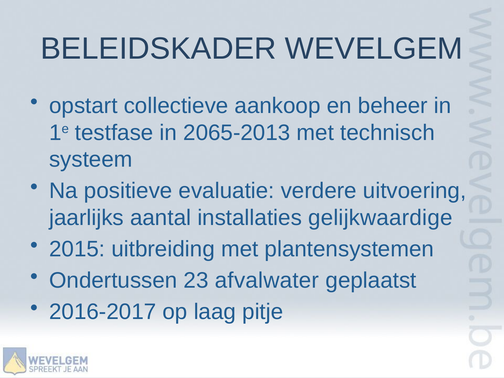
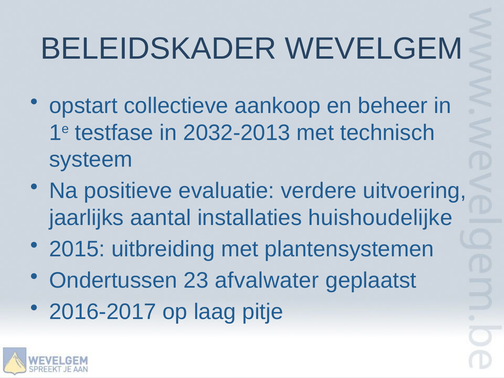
2065-2013: 2065-2013 -> 2032-2013
gelijkwaardige: gelijkwaardige -> huishoudelijke
